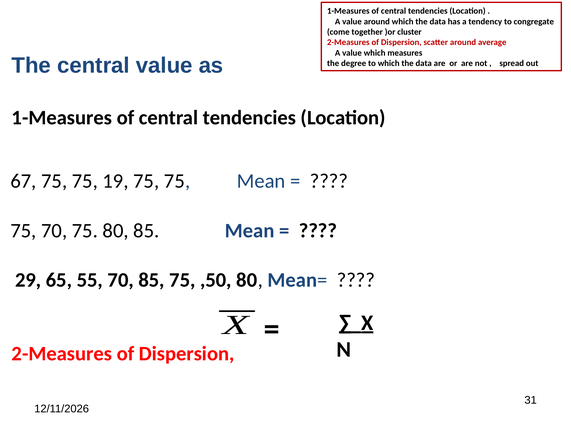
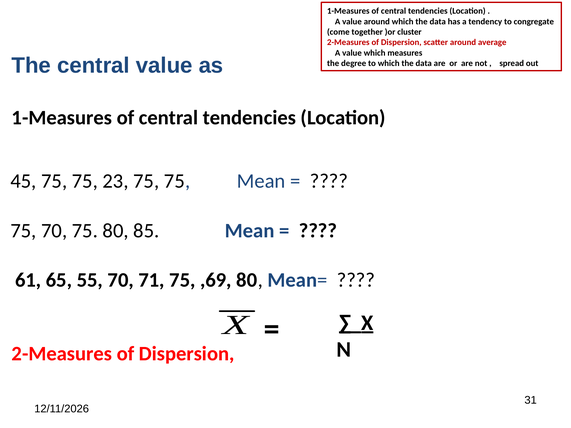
67: 67 -> 45
19: 19 -> 23
29: 29 -> 61
70 85: 85 -> 71
,50: ,50 -> ,69
